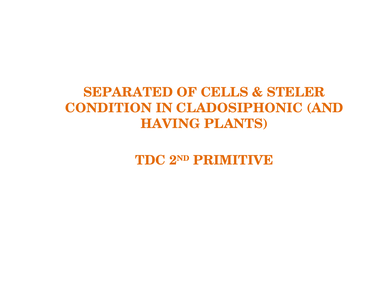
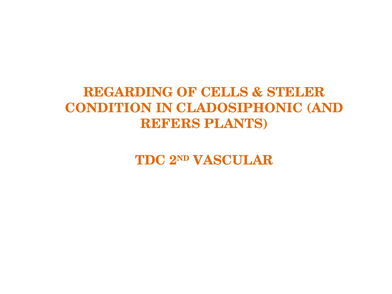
SEPARATED: SEPARATED -> REGARDING
HAVING: HAVING -> REFERS
PRIMITIVE: PRIMITIVE -> VASCULAR
